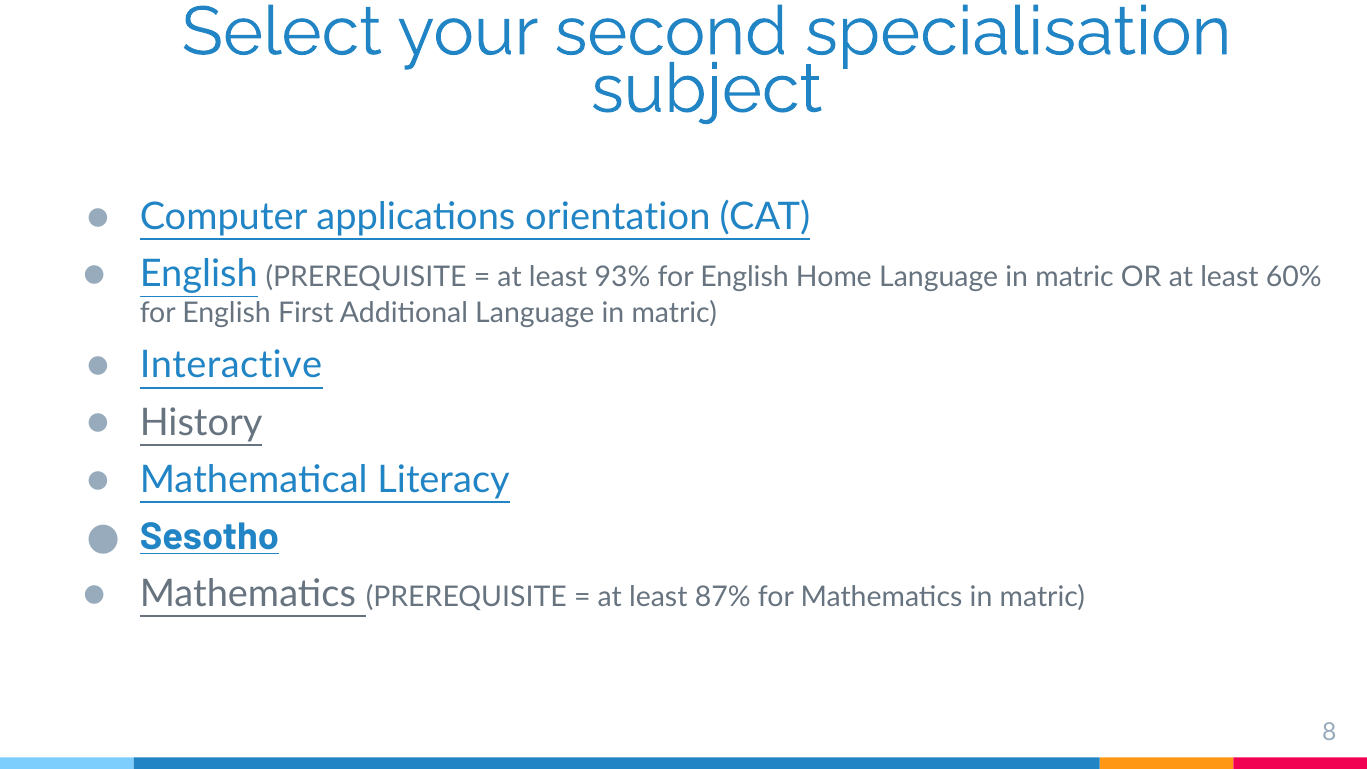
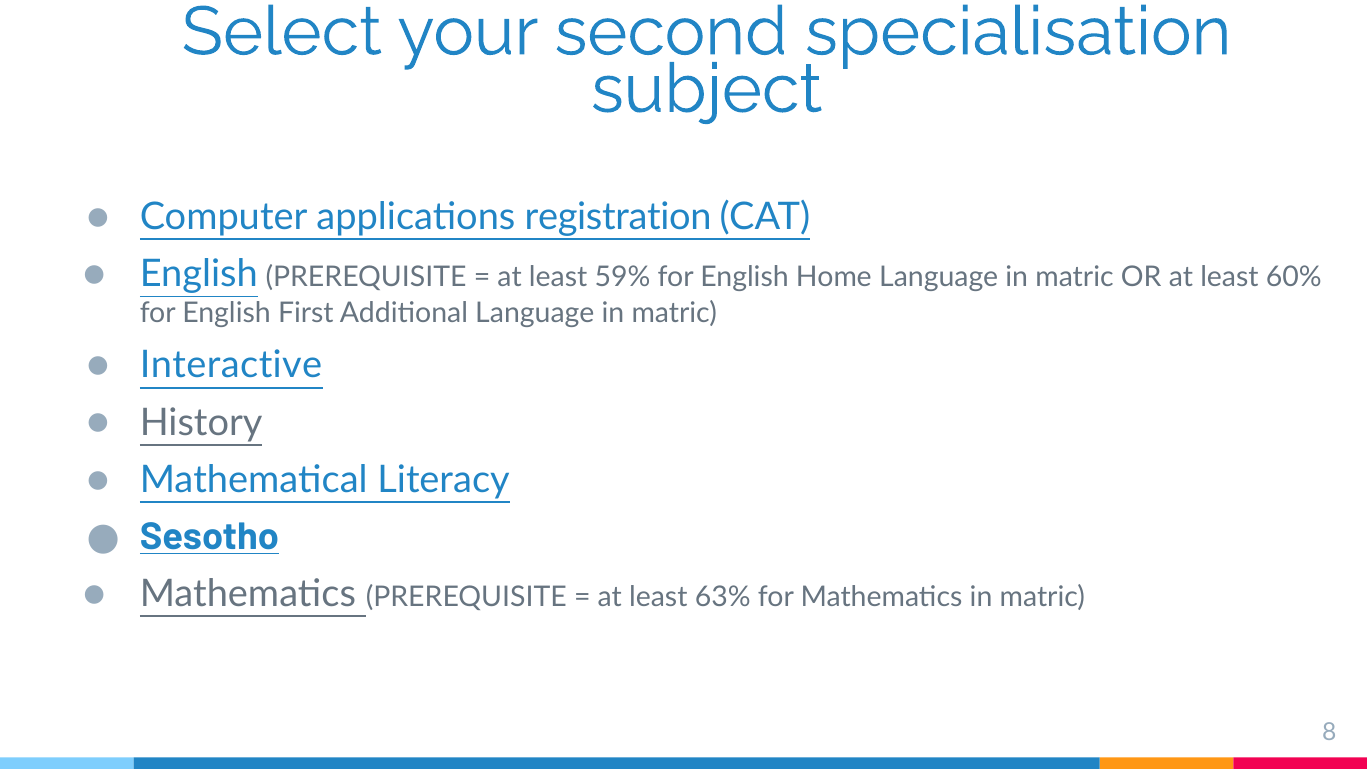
orientation: orientation -> registration
93%: 93% -> 59%
87%: 87% -> 63%
